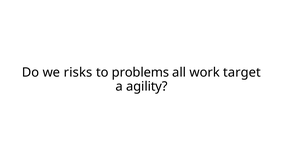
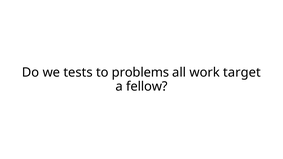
risks: risks -> tests
agility: agility -> fellow
